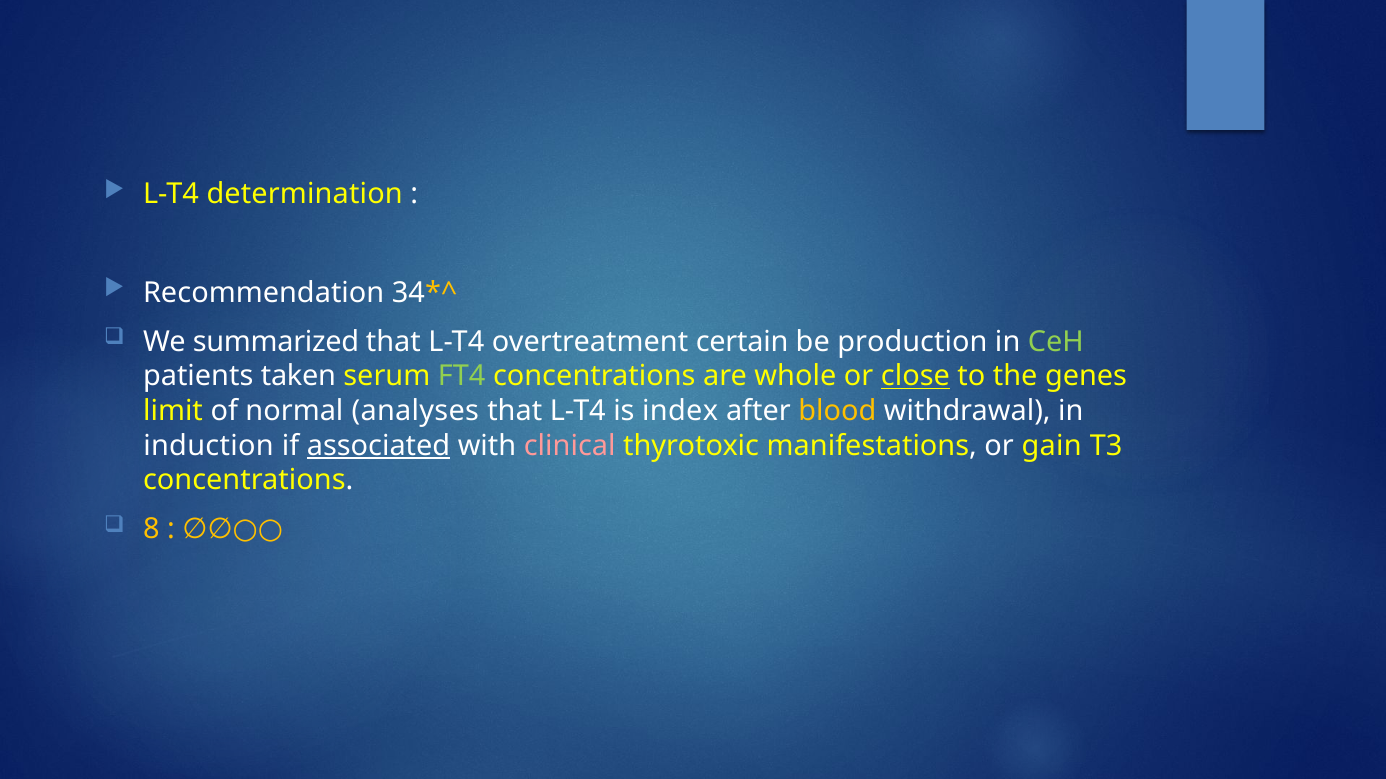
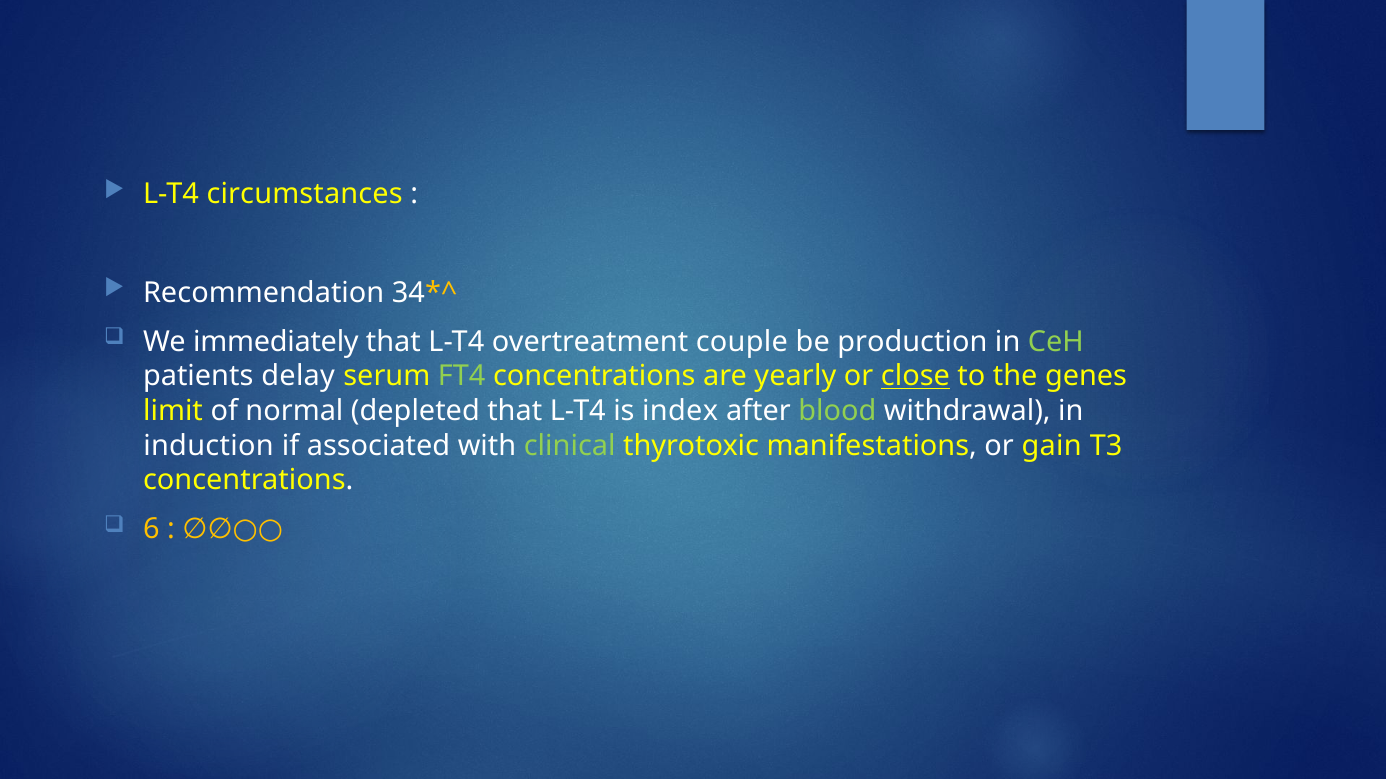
determination: determination -> circumstances
summarized: summarized -> immediately
certain: certain -> couple
taken: taken -> delay
whole: whole -> yearly
analyses: analyses -> depleted
blood colour: yellow -> light green
associated underline: present -> none
clinical colour: pink -> light green
8: 8 -> 6
